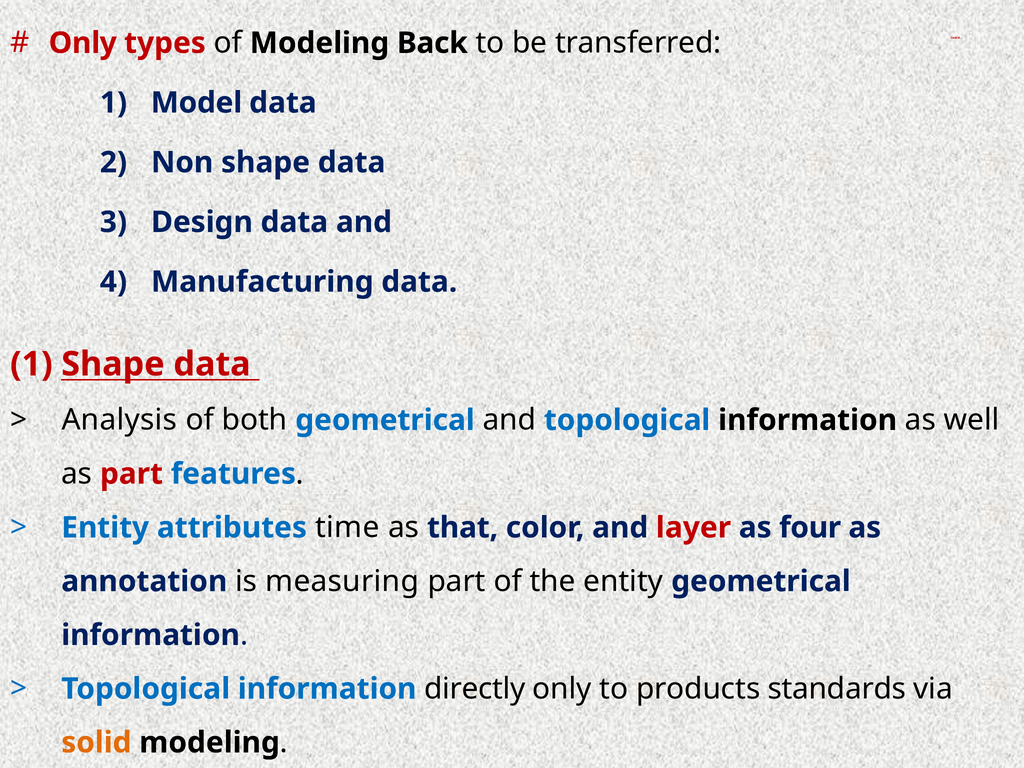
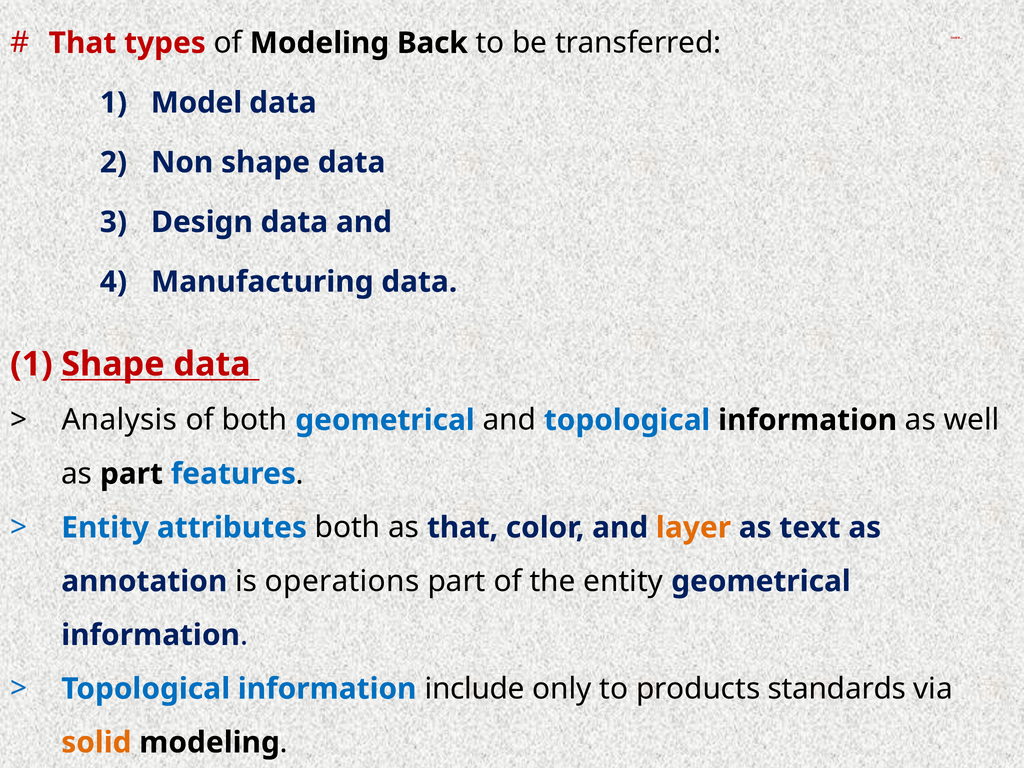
Only at (83, 43): Only -> That
part at (131, 474) colour: red -> black
attributes time: time -> both
layer colour: red -> orange
four: four -> text
measuring: measuring -> operations
directly: directly -> include
